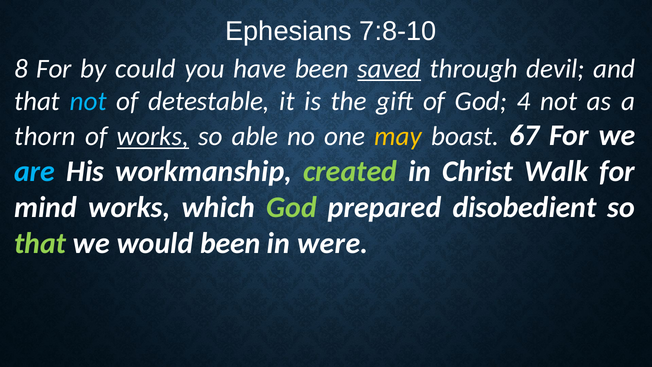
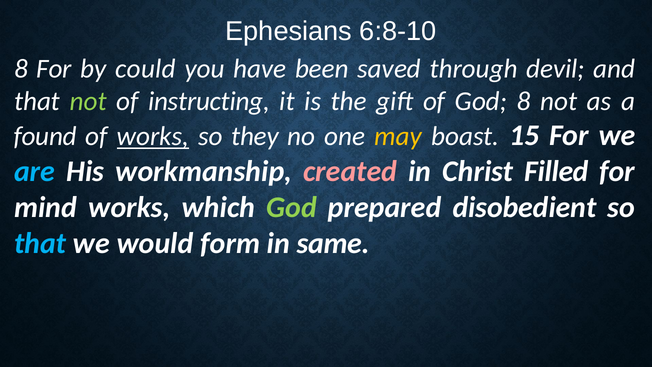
7:8-10: 7:8-10 -> 6:8-10
saved underline: present -> none
not at (88, 101) colour: light blue -> light green
detestable: detestable -> instructing
God 4: 4 -> 8
thorn: thorn -> found
able: able -> they
67: 67 -> 15
created colour: light green -> pink
Walk: Walk -> Filled
that at (40, 243) colour: light green -> light blue
would been: been -> form
were: were -> same
